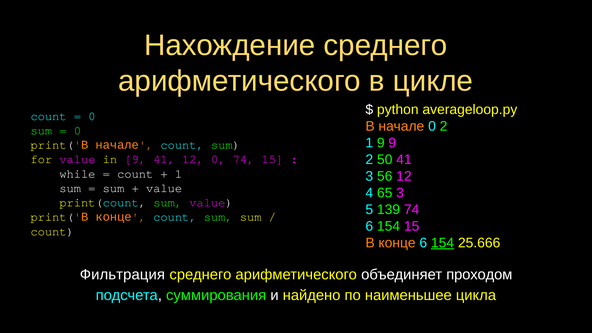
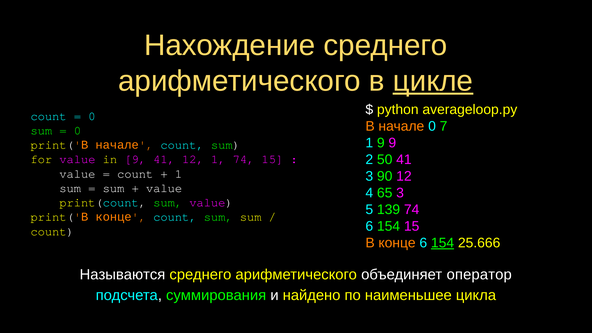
цикле underline: none -> present
0 2: 2 -> 7
12 0: 0 -> 1
while at (77, 174): while -> value
56: 56 -> 90
Фильтрация: Фильтрация -> Называются
проходом: проходом -> оператор
